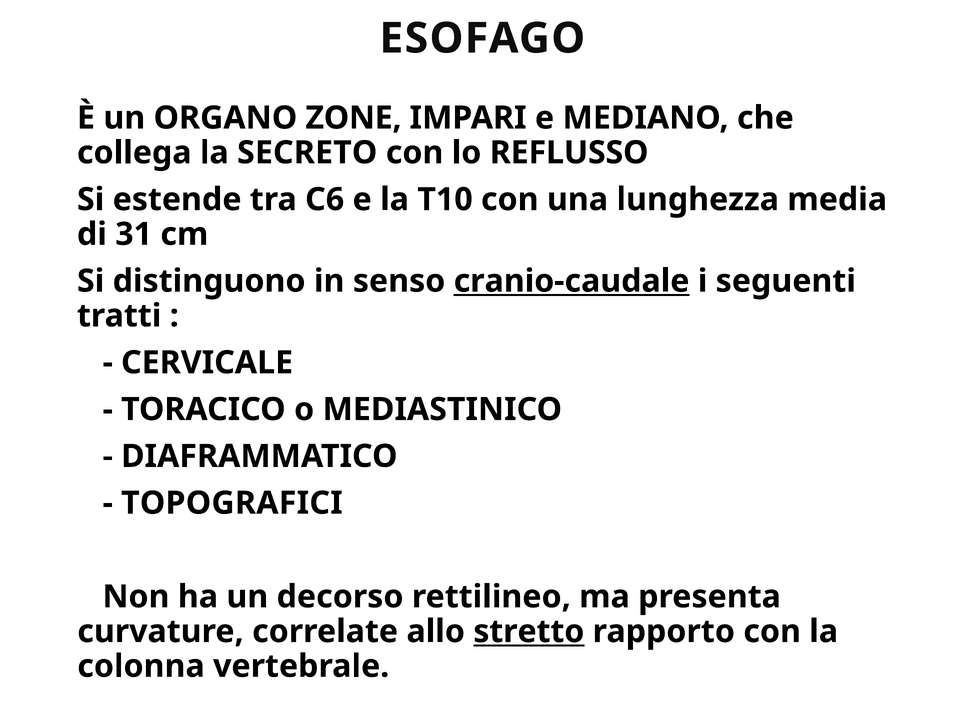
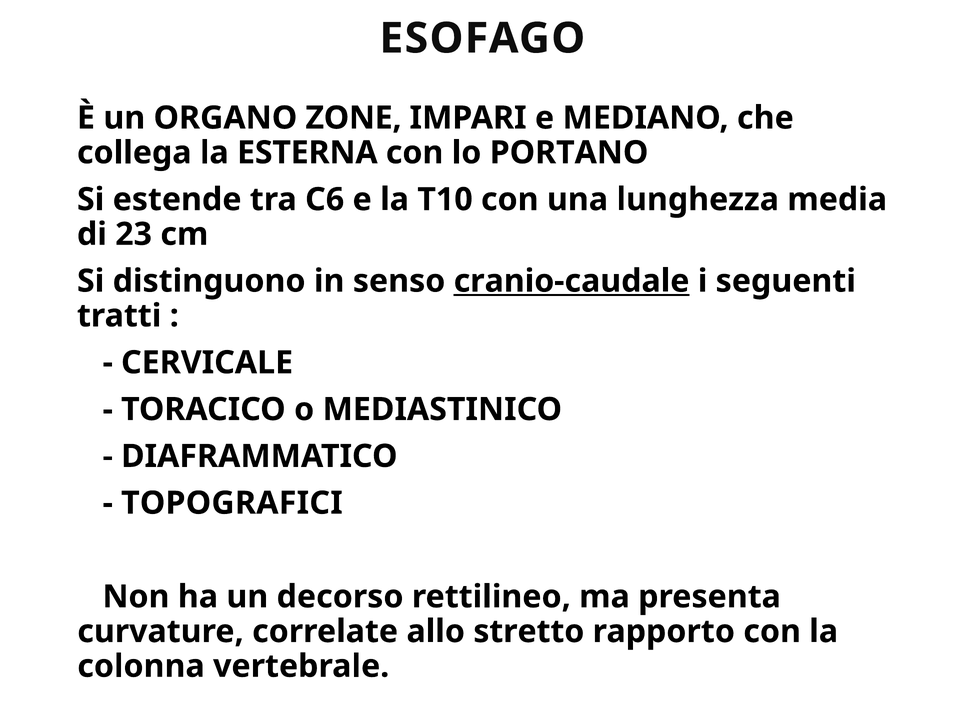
SECRETO: SECRETO -> ESTERNA
REFLUSSO: REFLUSSO -> PORTANO
31: 31 -> 23
stretto underline: present -> none
